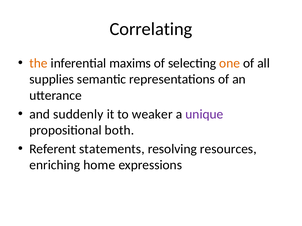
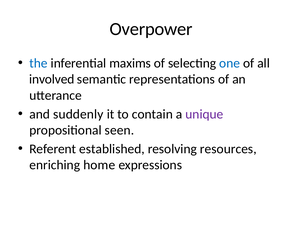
Correlating: Correlating -> Overpower
the colour: orange -> blue
one colour: orange -> blue
supplies: supplies -> involved
weaker: weaker -> contain
both: both -> seen
statements: statements -> established
